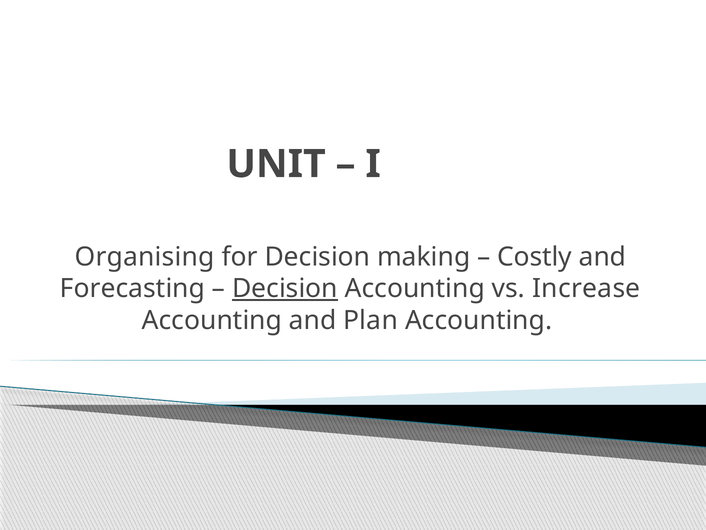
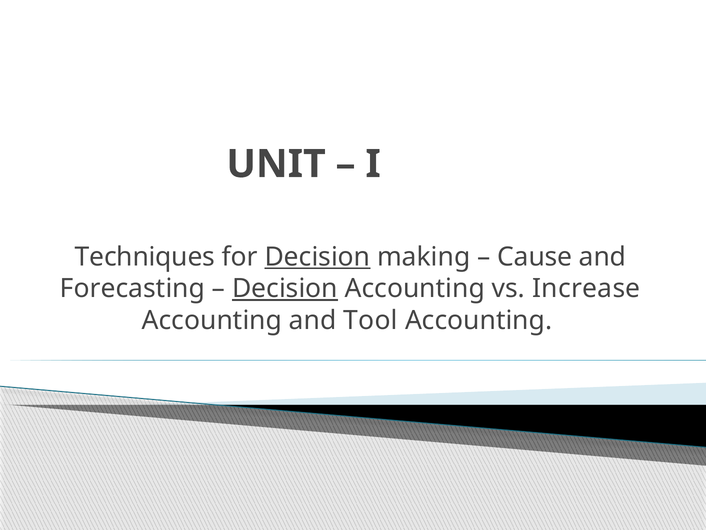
Organising: Organising -> Techniques
Decision at (317, 257) underline: none -> present
Costly: Costly -> Cause
Plan: Plan -> Tool
